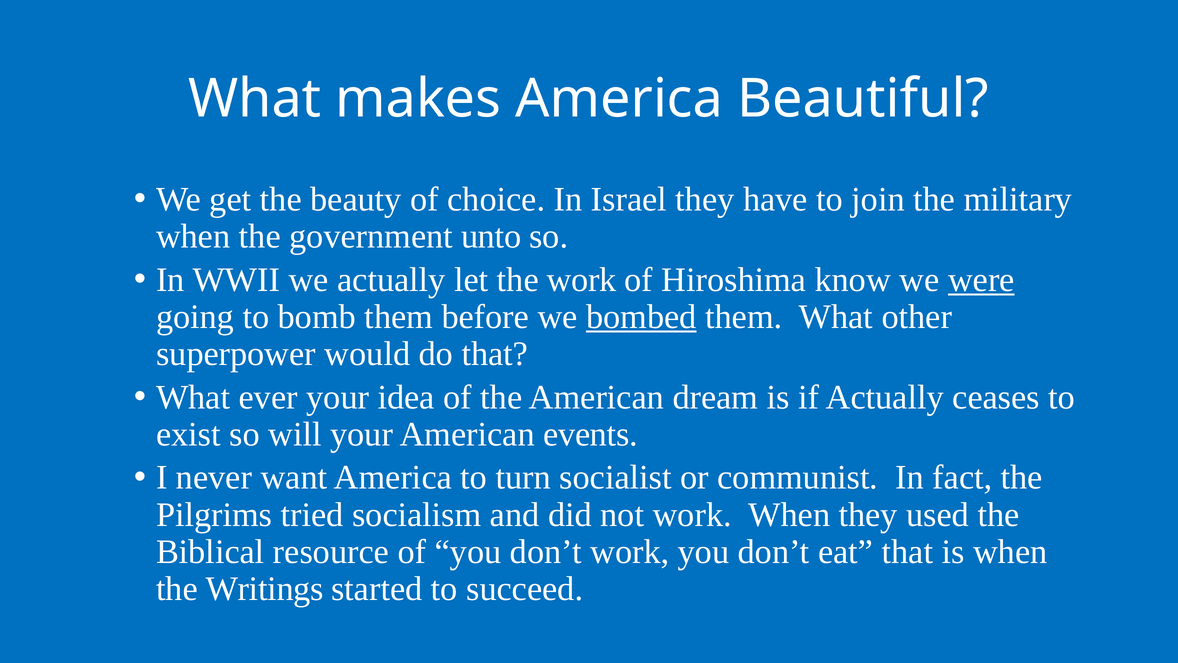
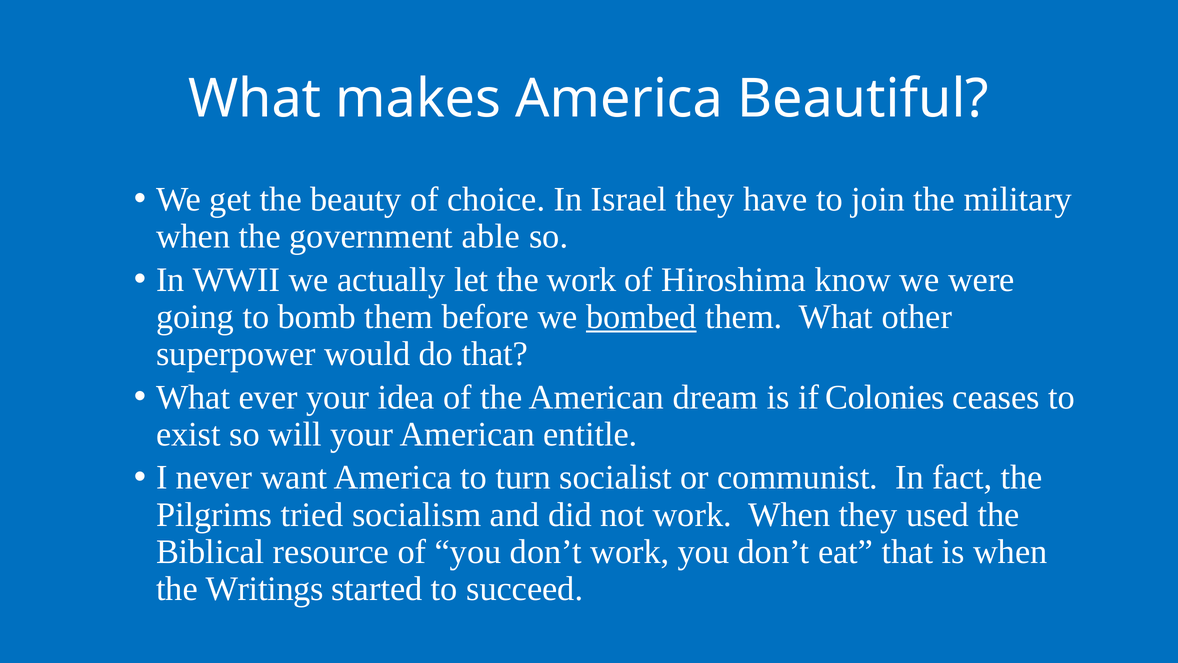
unto: unto -> able
were underline: present -> none
if Actually: Actually -> Colonies
events: events -> entitle
